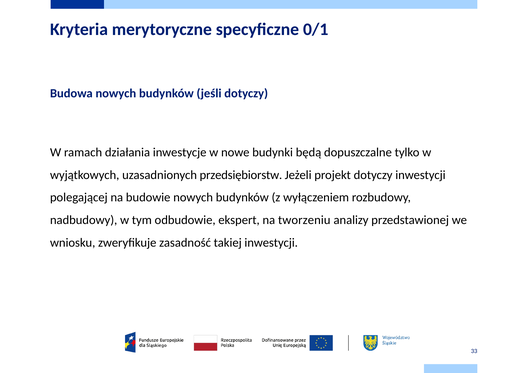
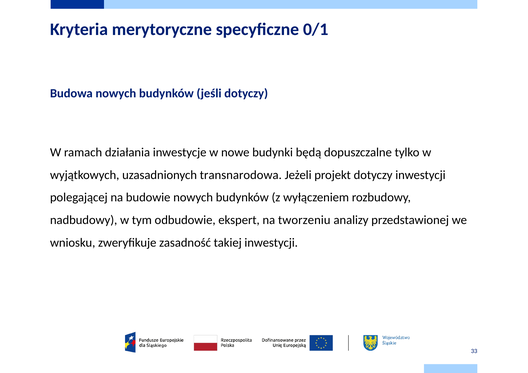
przedsiębiorstw: przedsiębiorstw -> transnarodowa
